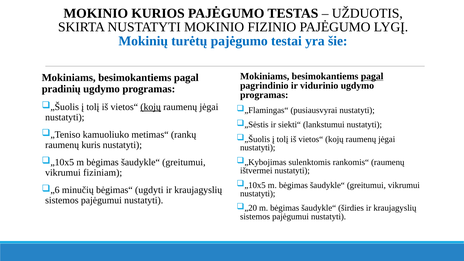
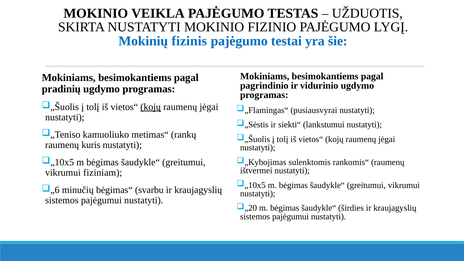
KURIOS: KURIOS -> VEIKLA
turėtų: turėtų -> fizinis
pagal at (372, 76) underline: present -> none
ugdyti: ugdyti -> svarbu
